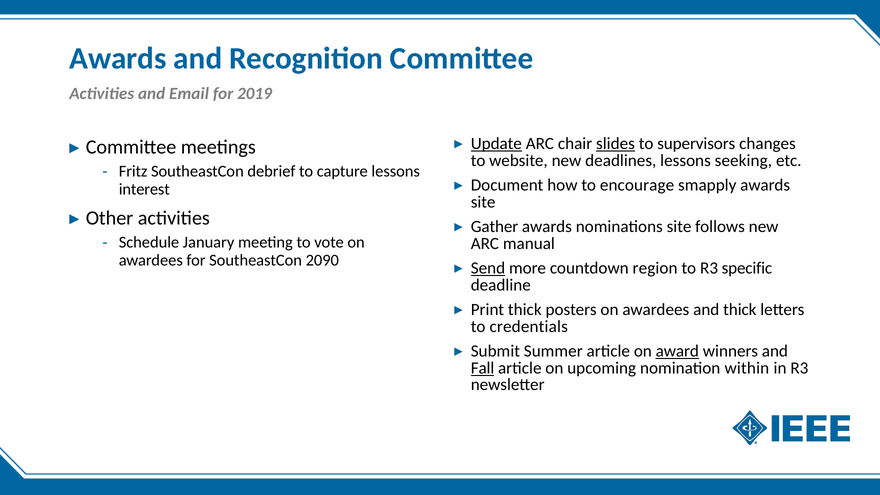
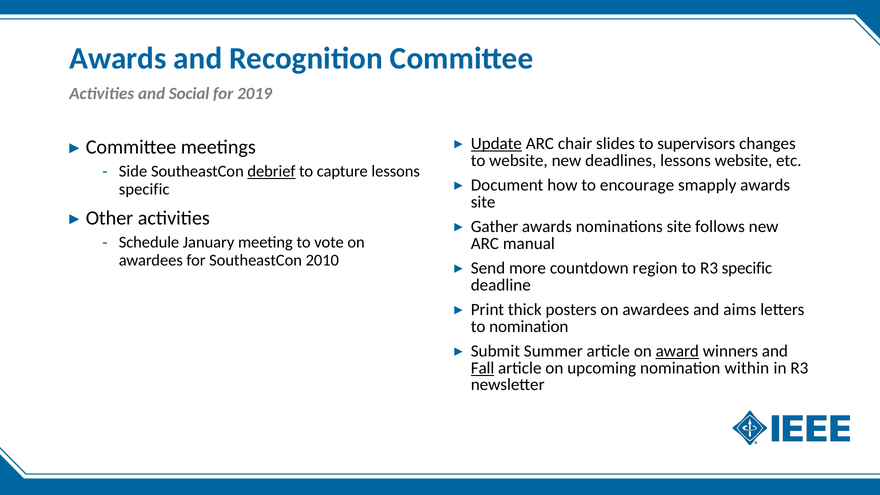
Email: Email -> Social
slides underline: present -> none
lessons seeking: seeking -> website
Fritz: Fritz -> Side
debrief underline: none -> present
interest at (144, 189): interest -> specific
2090: 2090 -> 2010
Send underline: present -> none
and thick: thick -> aims
to credentials: credentials -> nomination
